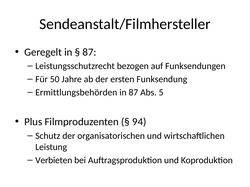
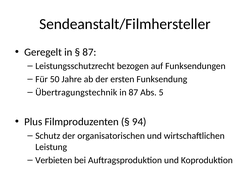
Ermittlungsbehörden: Ermittlungsbehörden -> Übertragungstechnik
